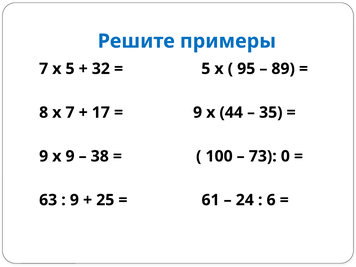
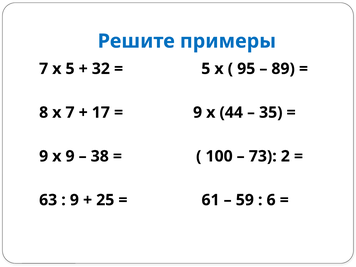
0: 0 -> 2
24: 24 -> 59
